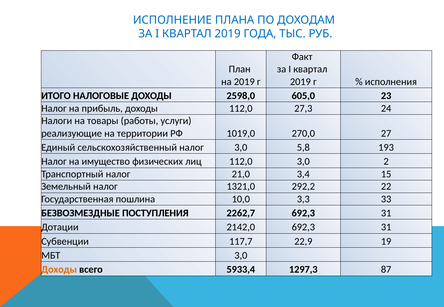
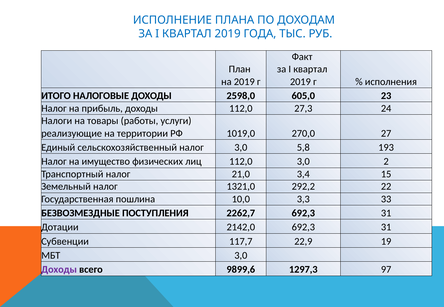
Доходы at (59, 270) colour: orange -> purple
5933,4: 5933,4 -> 9899,6
87: 87 -> 97
